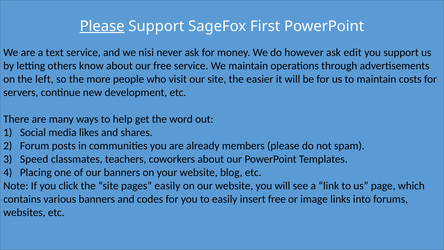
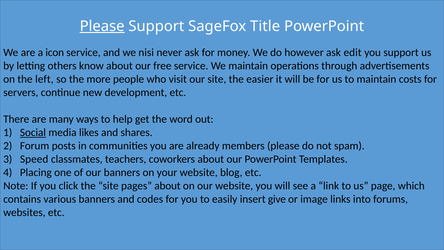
First: First -> Title
text: text -> icon
Social underline: none -> present
pages easily: easily -> about
insert free: free -> give
